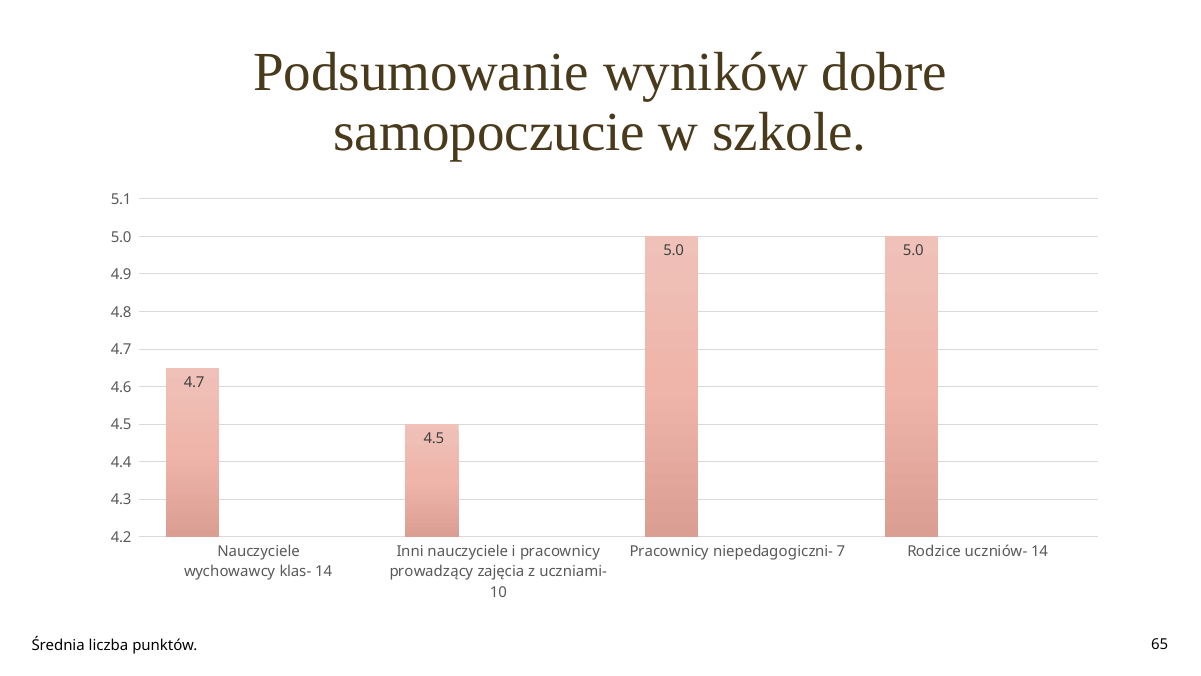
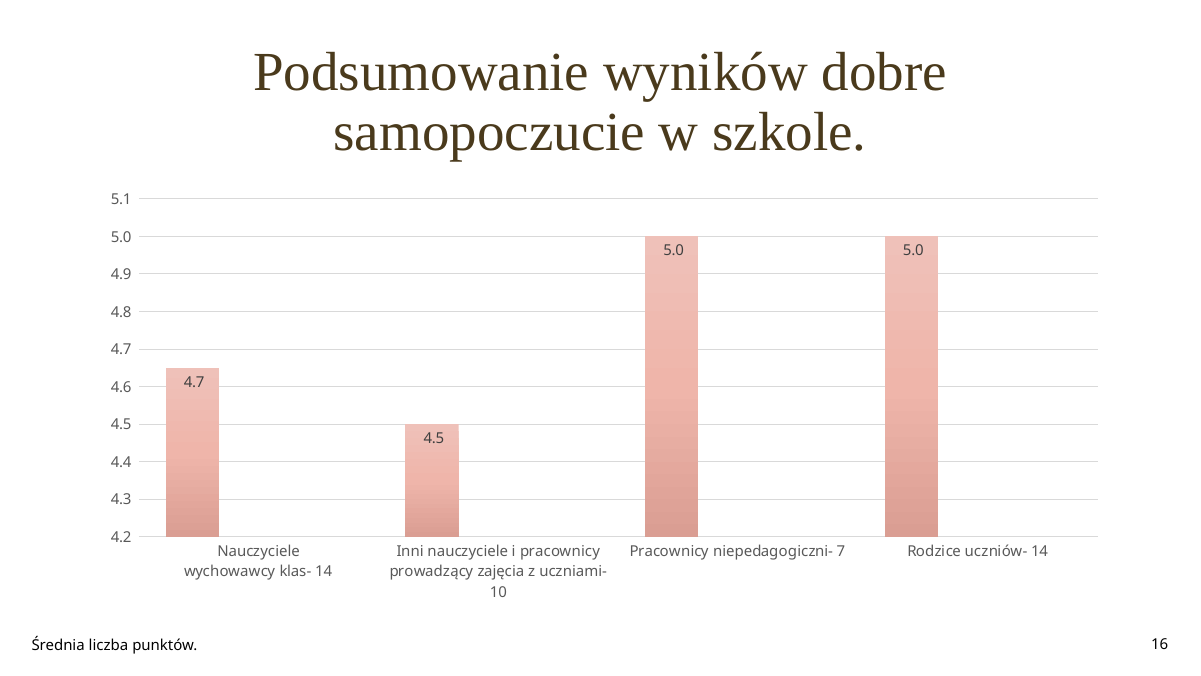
65: 65 -> 16
